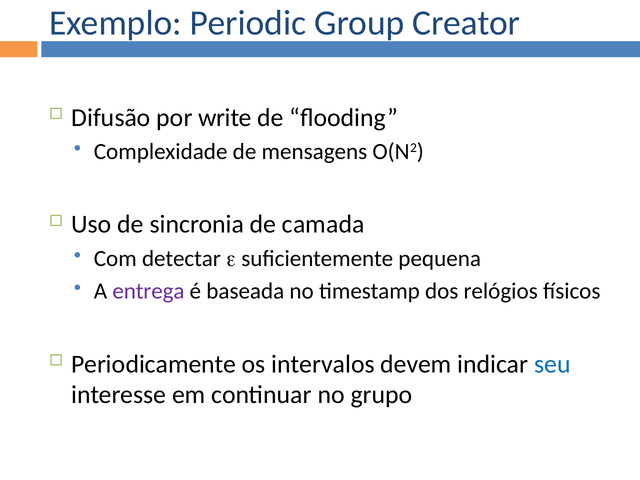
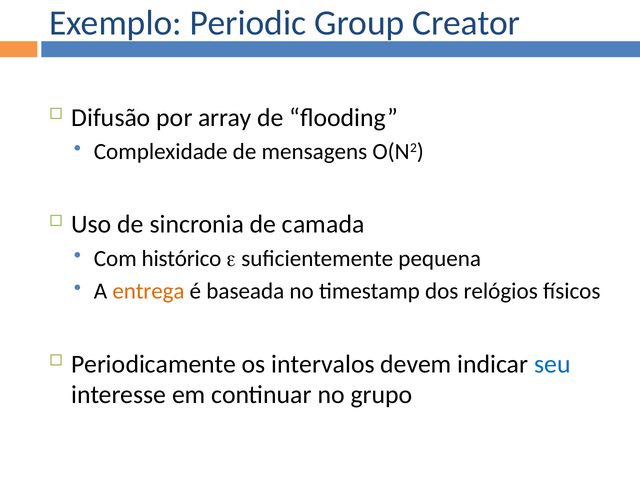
write: write -> array
detectar: detectar -> histórico
entrega colour: purple -> orange
